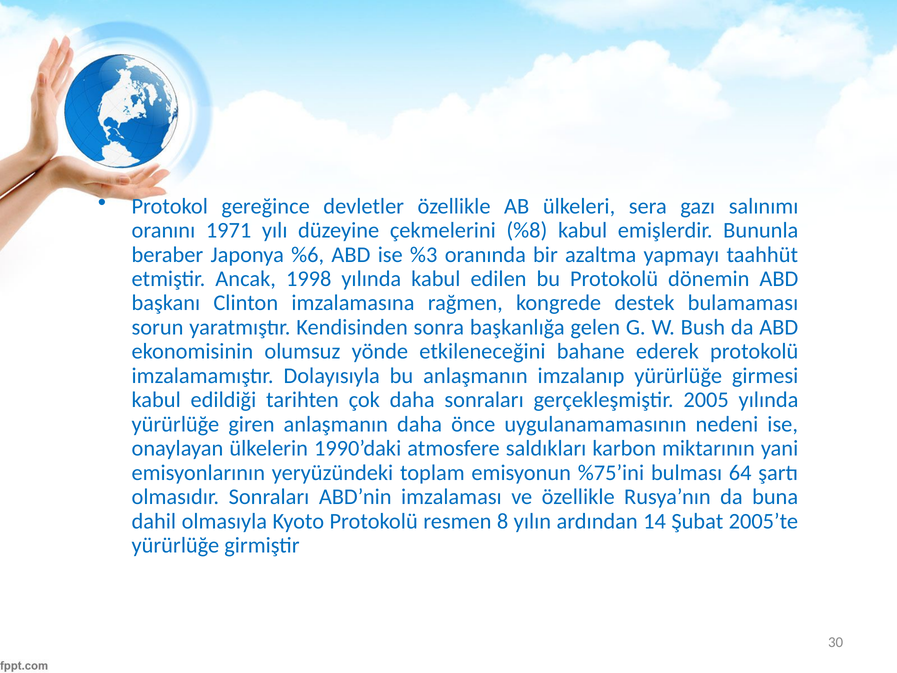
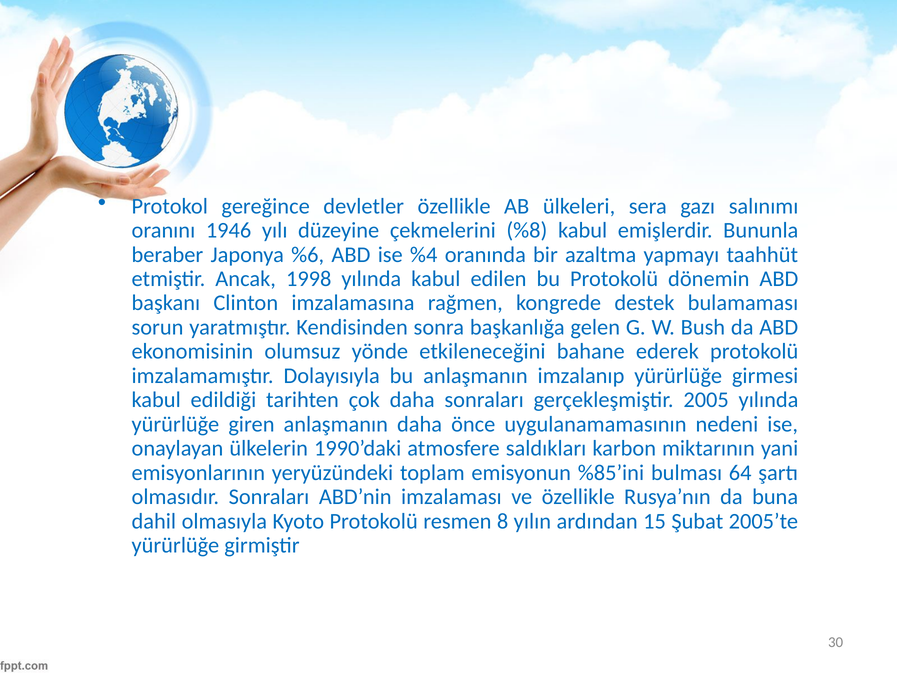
1971: 1971 -> 1946
%3: %3 -> %4
%75’ini: %75’ini -> %85’ini
14: 14 -> 15
